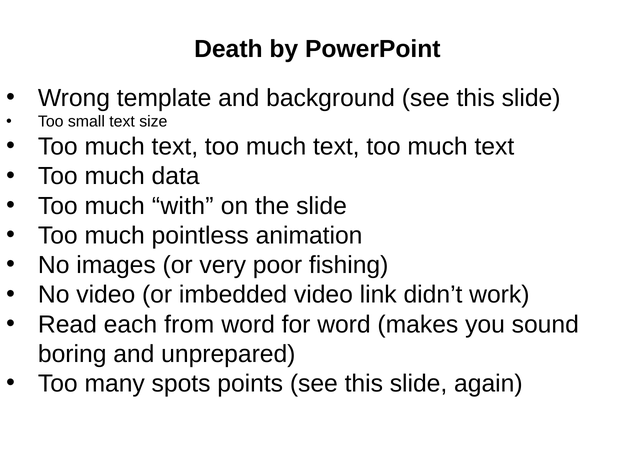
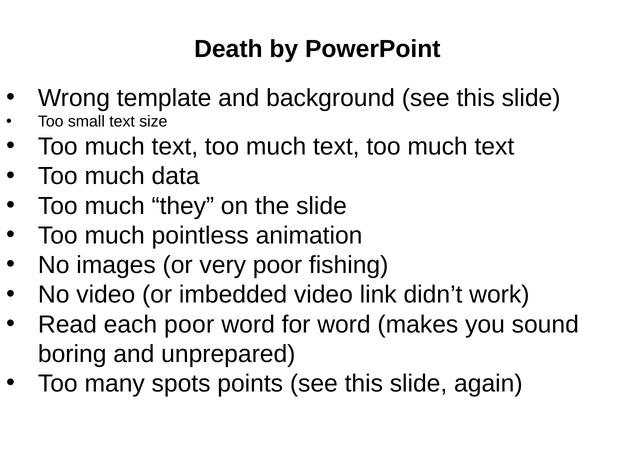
with: with -> they
each from: from -> poor
